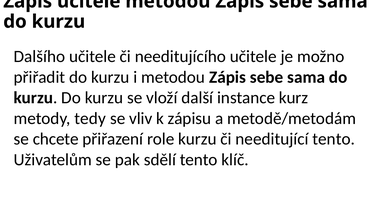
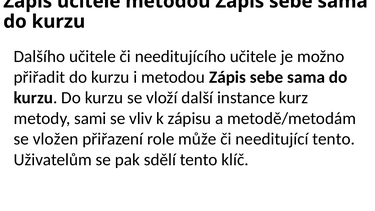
tedy: tedy -> sami
chcete: chcete -> vložen
role kurzu: kurzu -> může
